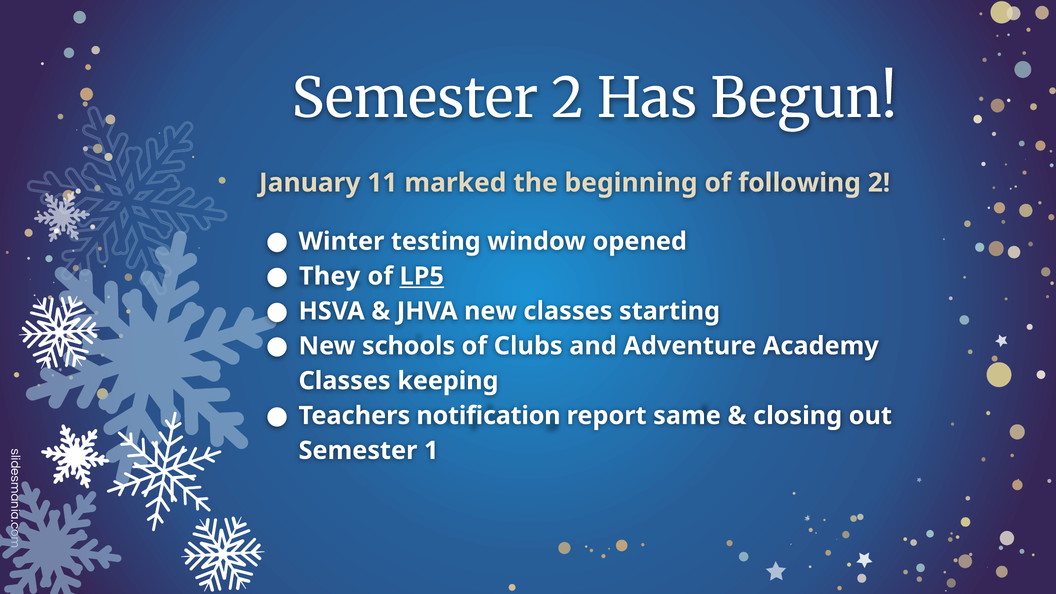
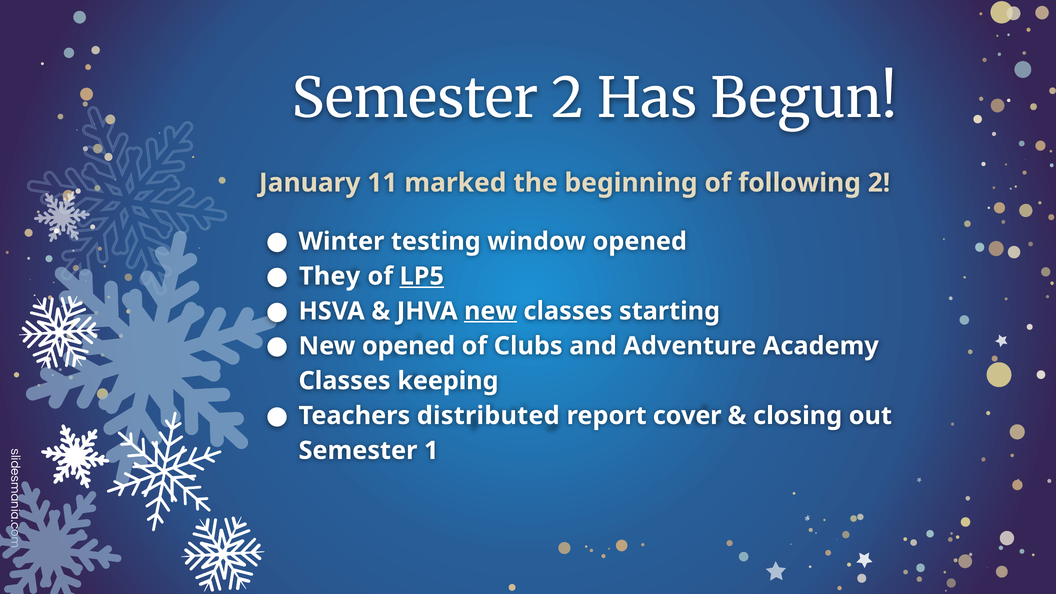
new at (491, 311) underline: none -> present
New schools: schools -> opened
notification: notification -> distributed
same: same -> cover
